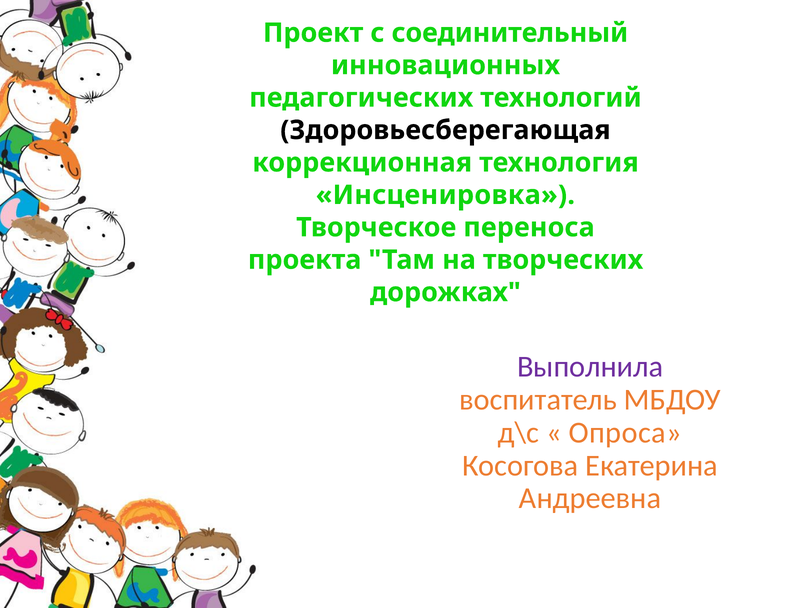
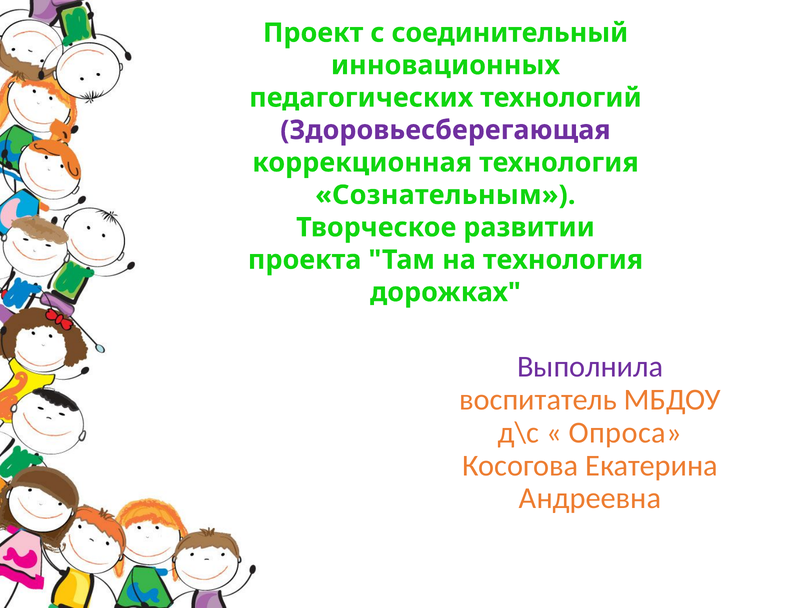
Здоровьесберегающая colour: black -> purple
Инсценировка: Инсценировка -> Сознательным
переноса: переноса -> развитии
на творческих: творческих -> технология
